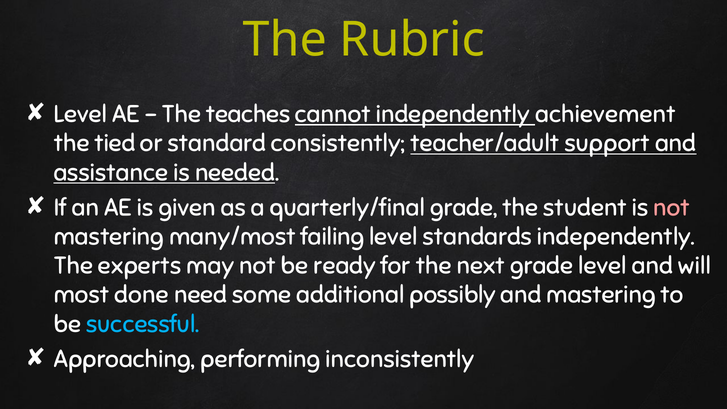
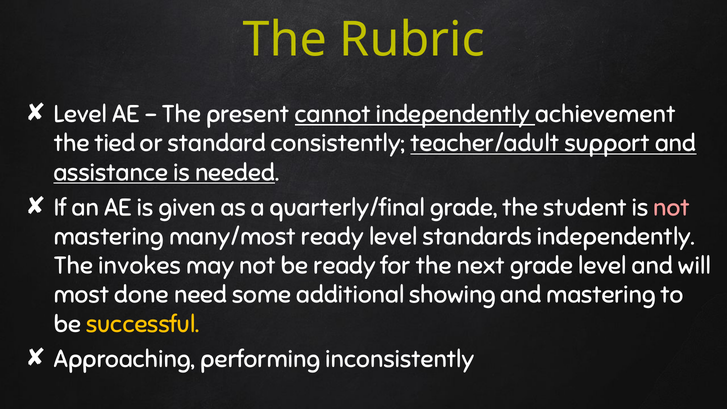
teaches: teaches -> present
many/most failing: failing -> ready
experts: experts -> invokes
possibly: possibly -> showing
successful colour: light blue -> yellow
